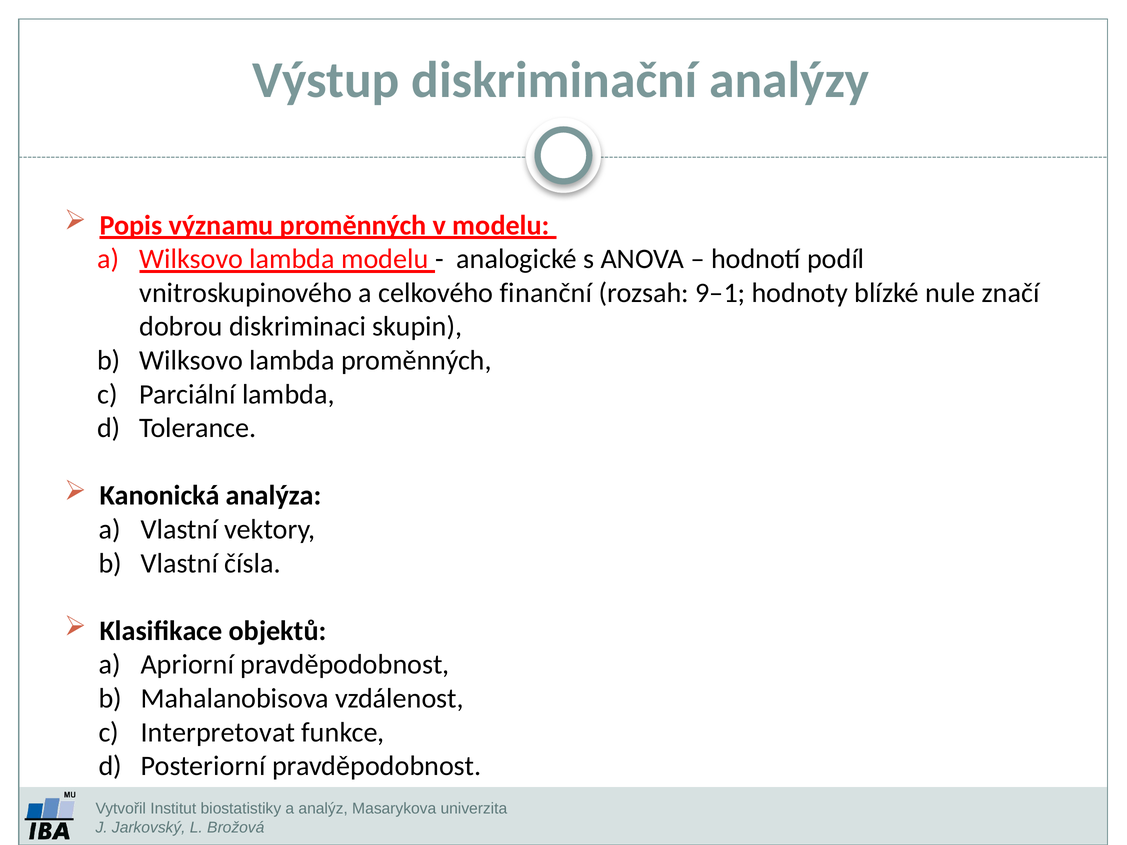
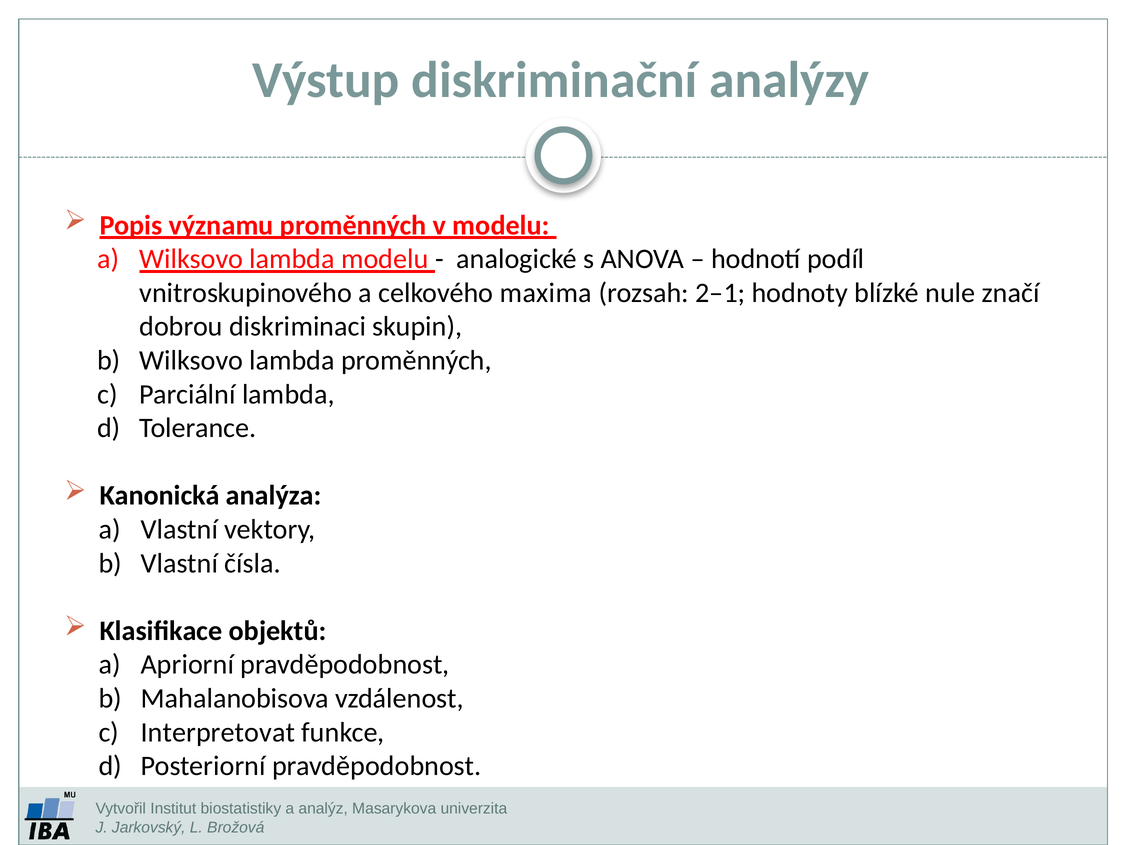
finanční: finanční -> maxima
9–1: 9–1 -> 2–1
